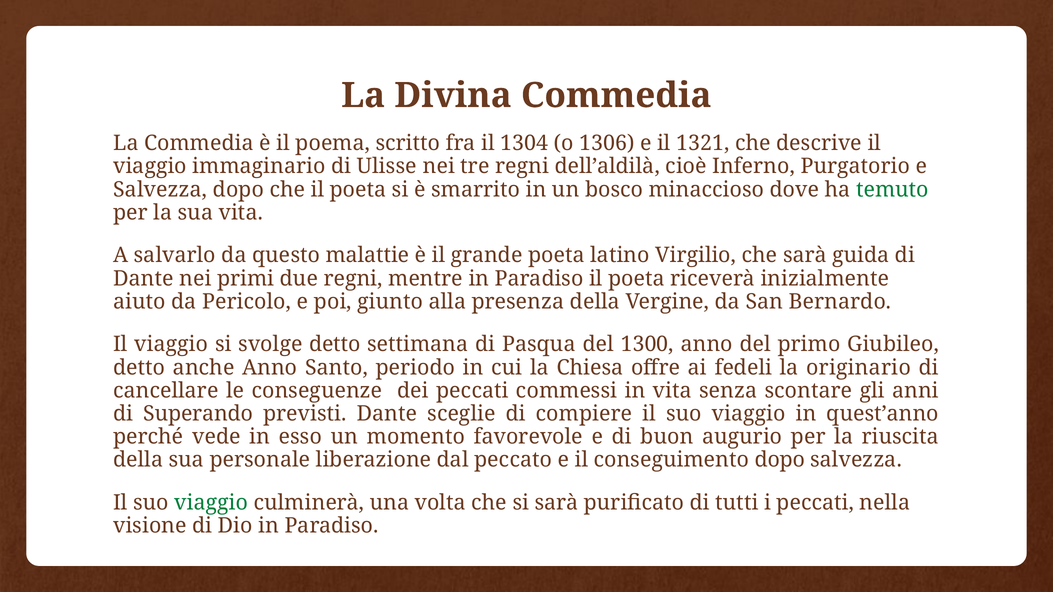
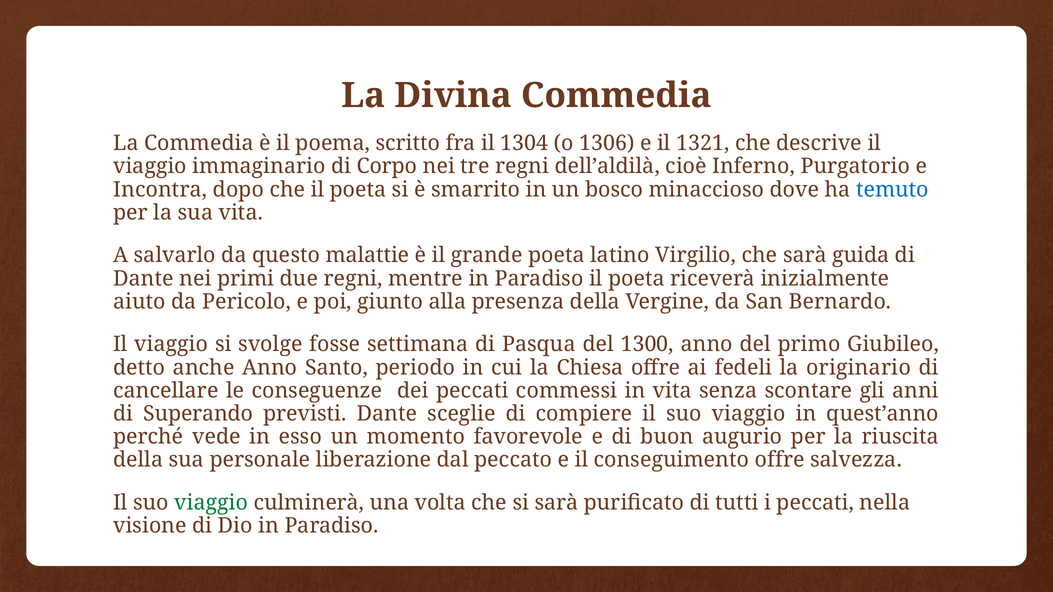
Ulisse: Ulisse -> Corpo
Salvezza at (160, 190): Salvezza -> Incontra
temuto colour: green -> blue
svolge detto: detto -> fosse
conseguimento dopo: dopo -> offre
